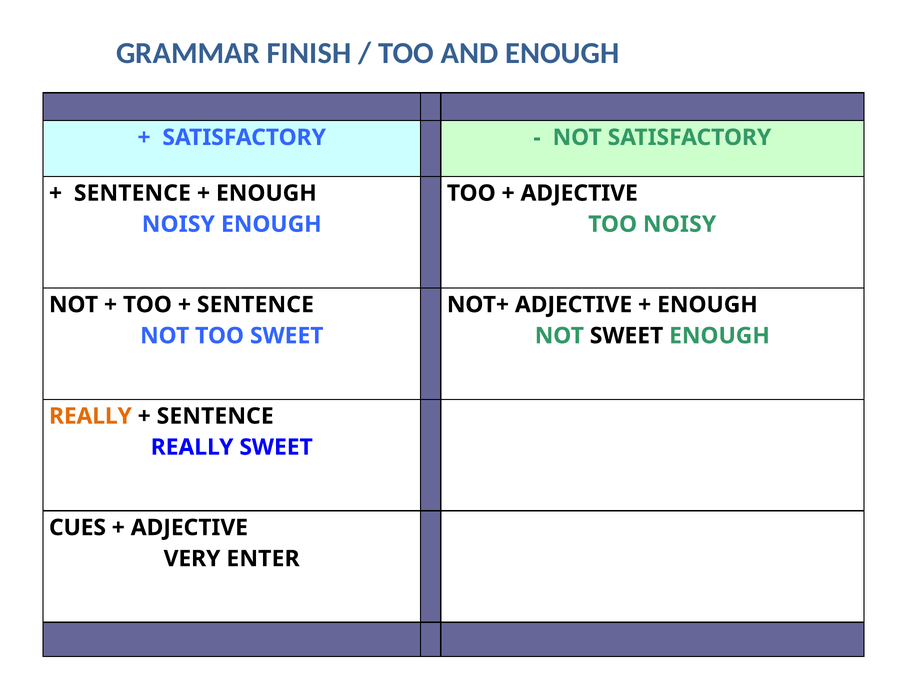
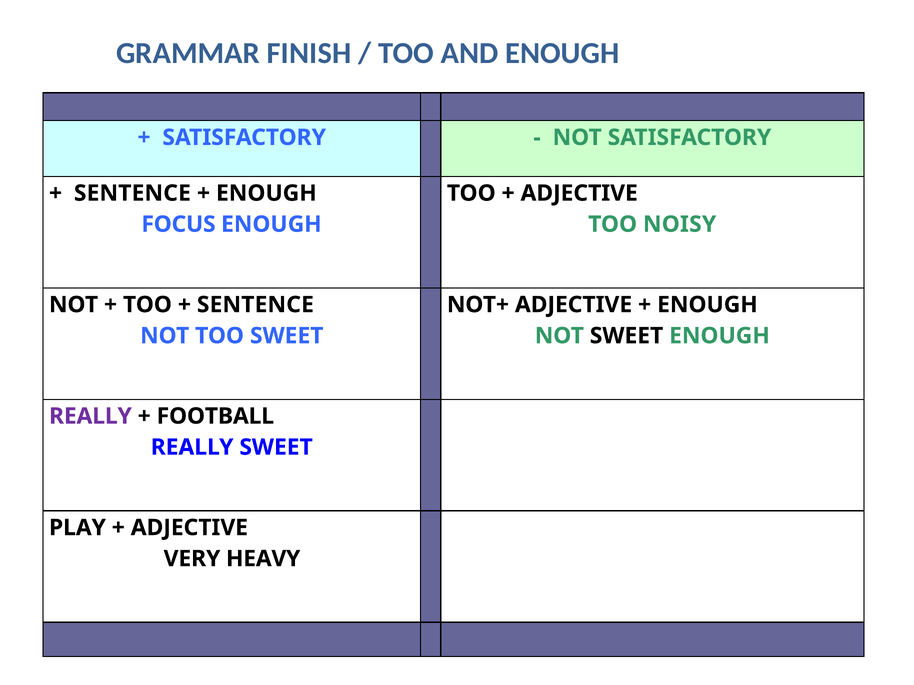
NOISY at (178, 224): NOISY -> FOCUS
REALLY at (90, 416) colour: orange -> purple
SENTENCE at (215, 416): SENTENCE -> FOOTBALL
CUES: CUES -> PLAY
ENTER: ENTER -> HEAVY
